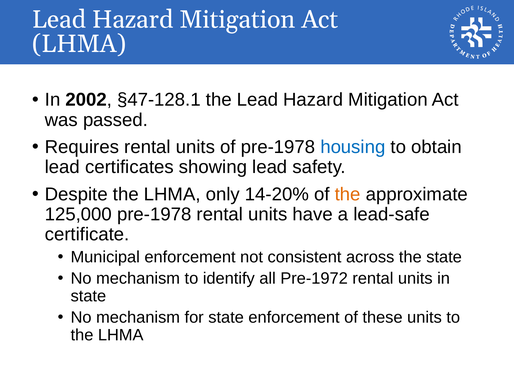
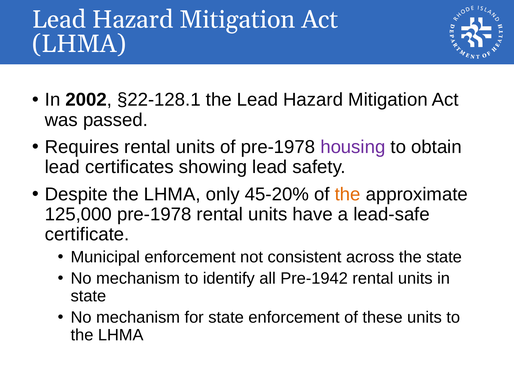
§47-128.1: §47-128.1 -> §22-128.1
housing colour: blue -> purple
14-20%: 14-20% -> 45-20%
Pre-1972: Pre-1972 -> Pre-1942
